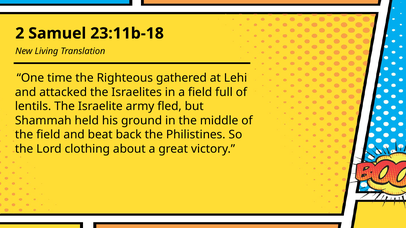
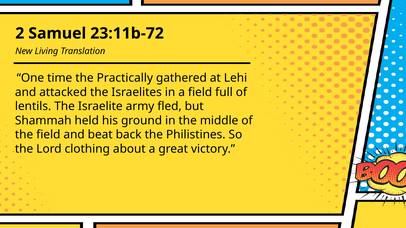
23:11b-18: 23:11b-18 -> 23:11b-72
Righteous: Righteous -> Practically
